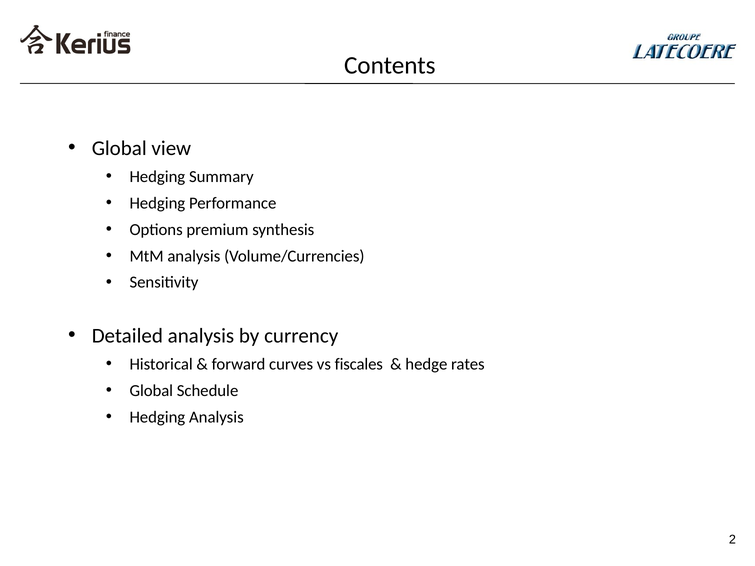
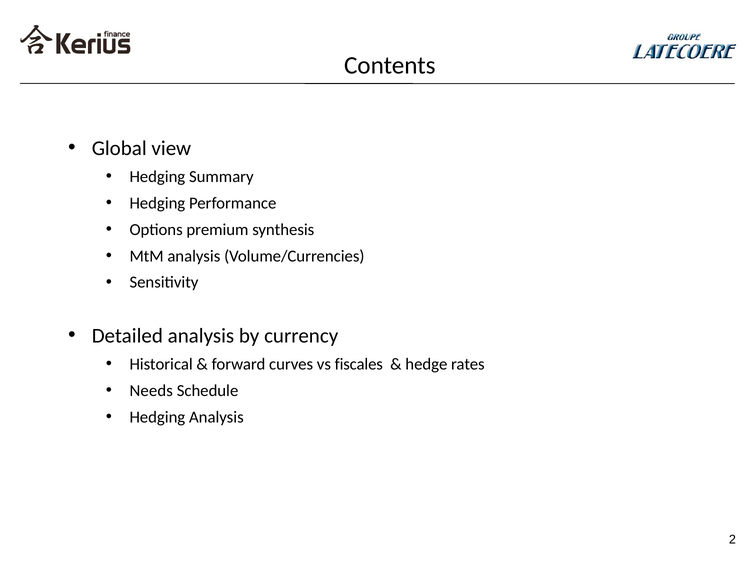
Global at (151, 391): Global -> Needs
